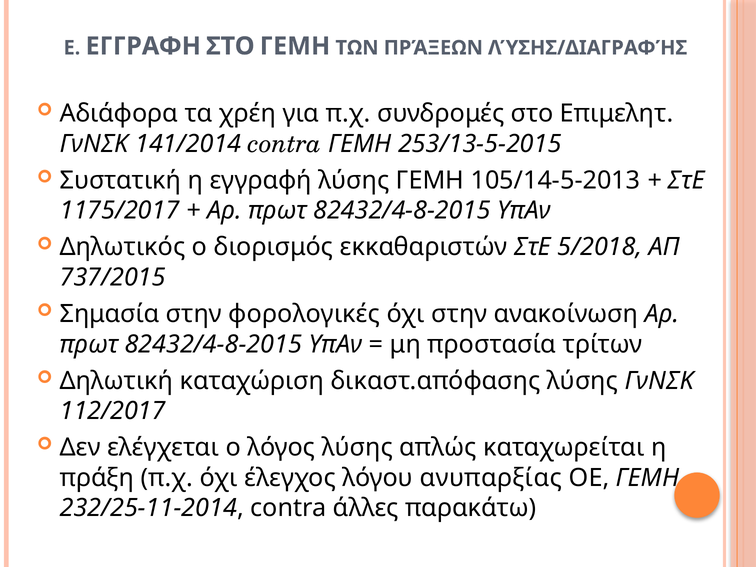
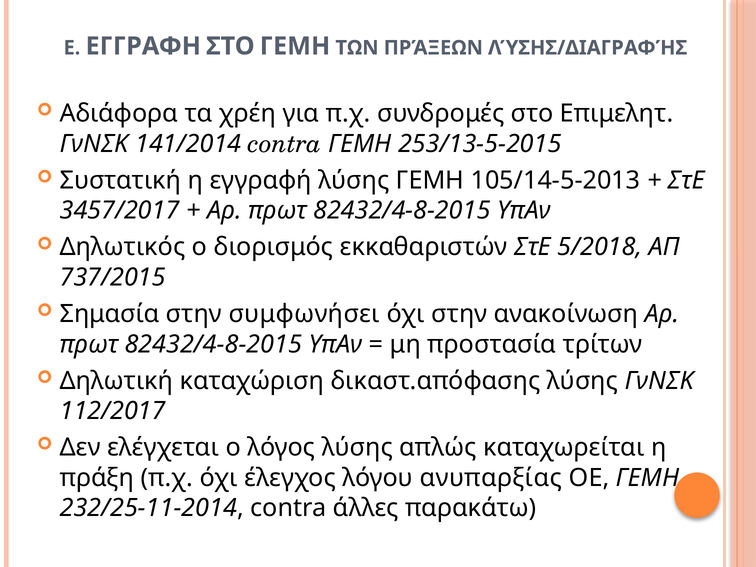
1175/2017: 1175/2017 -> 3457/2017
φορολογικές: φορολογικές -> συμφωνήσει
